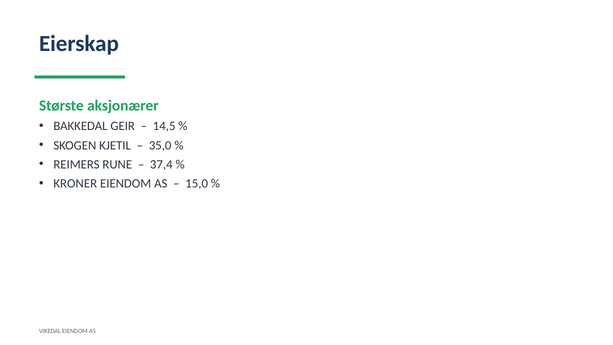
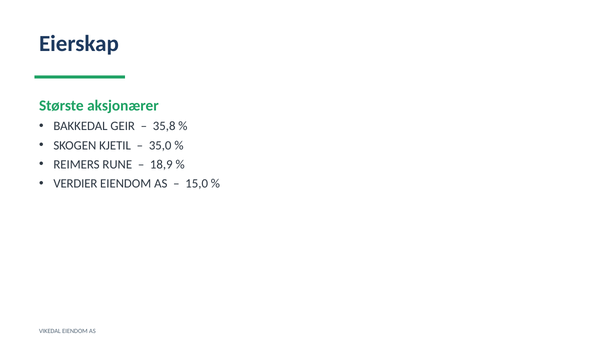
14,5: 14,5 -> 35,8
37,4: 37,4 -> 18,9
KRONER: KRONER -> VERDIER
